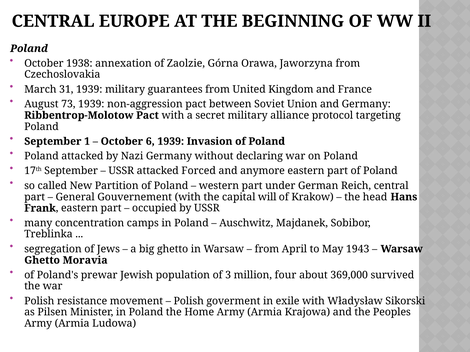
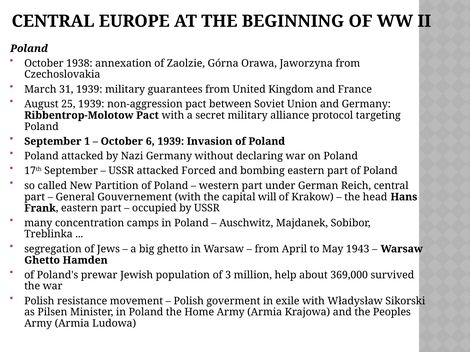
73: 73 -> 25
anymore: anymore -> bombing
Moravia: Moravia -> Hamden
four: four -> help
